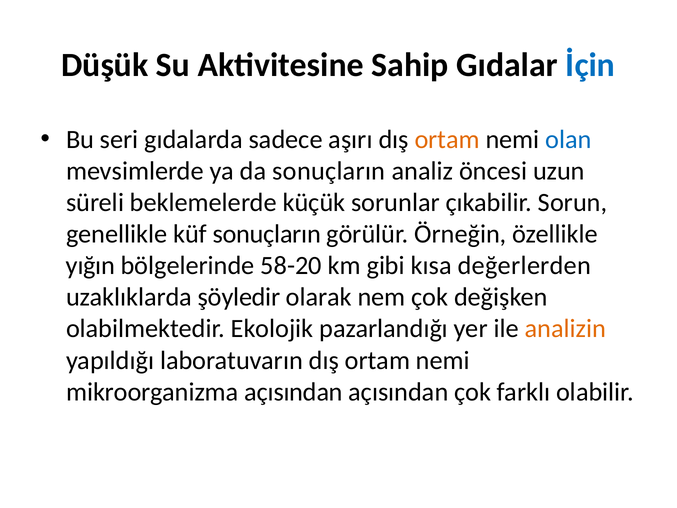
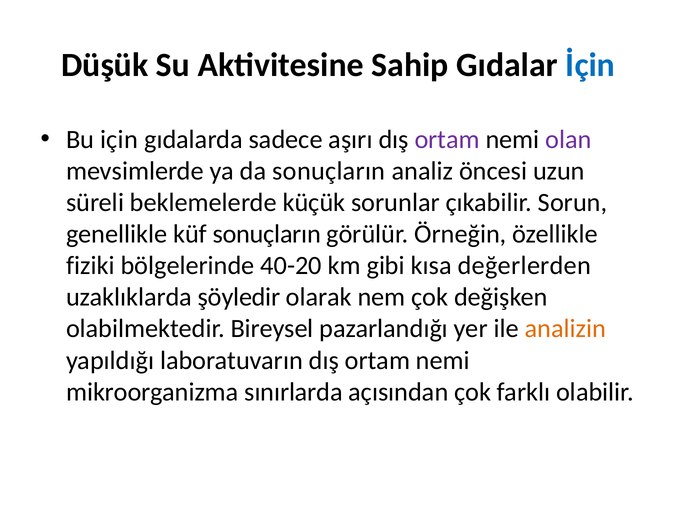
seri: seri -> için
ortam at (447, 139) colour: orange -> purple
olan colour: blue -> purple
yığın: yığın -> fiziki
58-20: 58-20 -> 40-20
Ekolojik: Ekolojik -> Bireysel
mikroorganizma açısından: açısından -> sınırlarda
